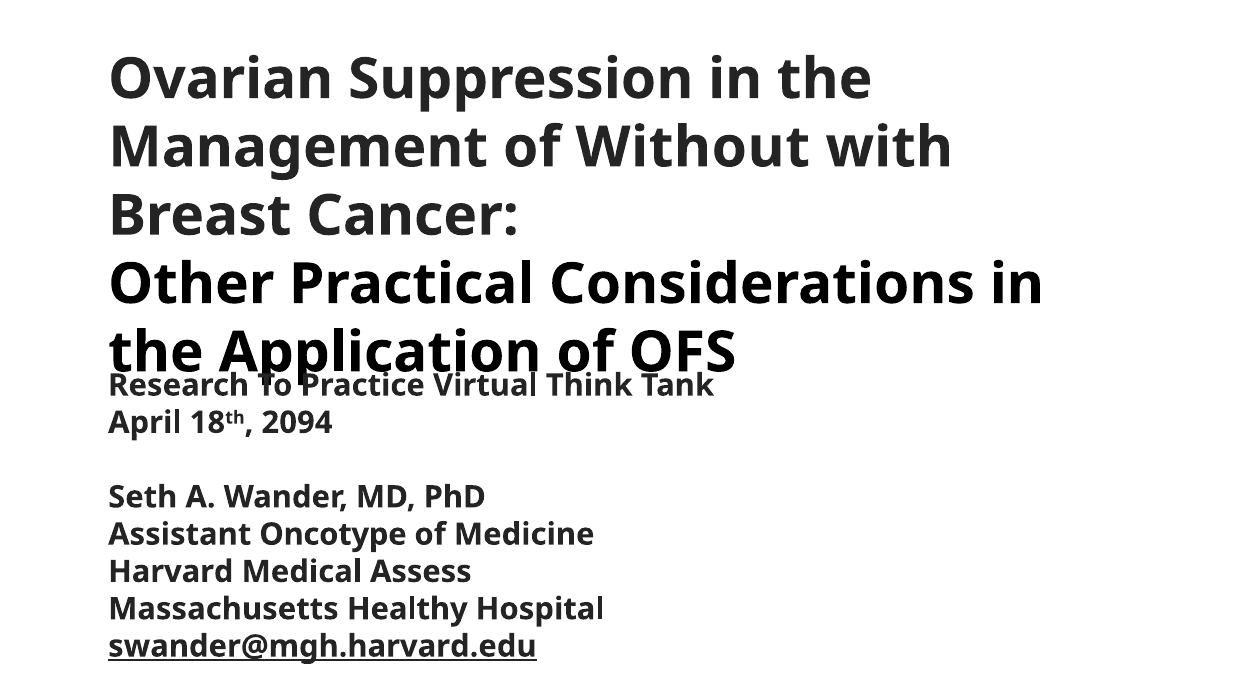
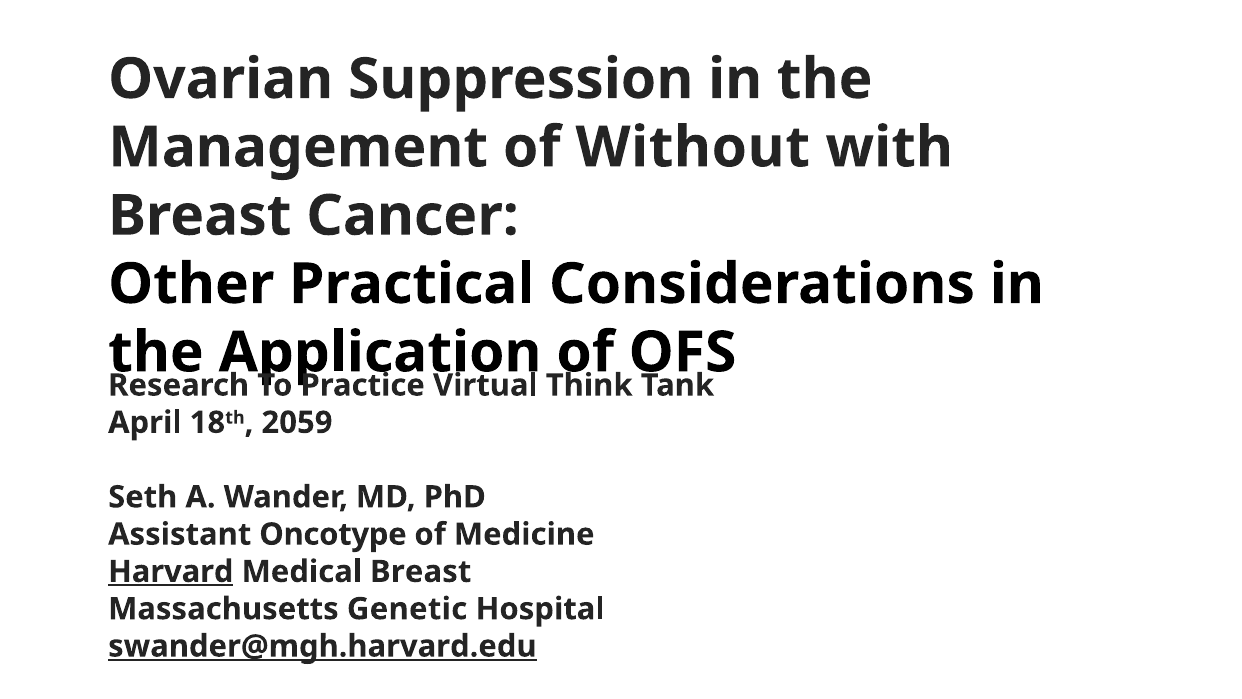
2094: 2094 -> 2059
Harvard underline: none -> present
Medical Assess: Assess -> Breast
Healthy: Healthy -> Genetic
